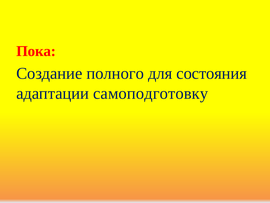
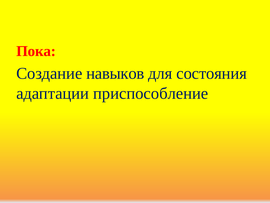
полного: полного -> навыков
самоподготовку: самоподготовку -> приспособление
